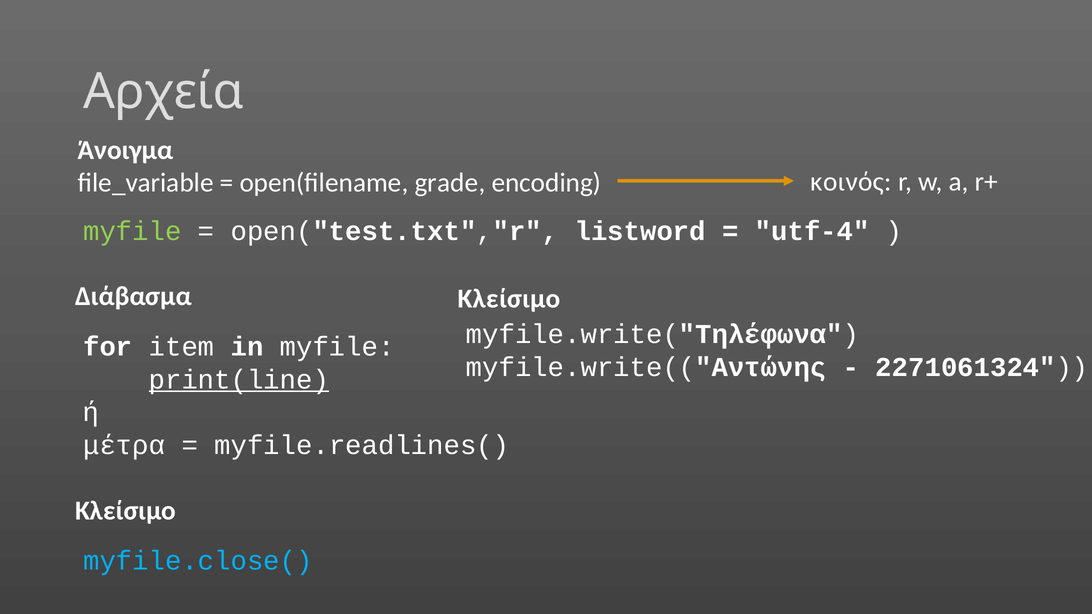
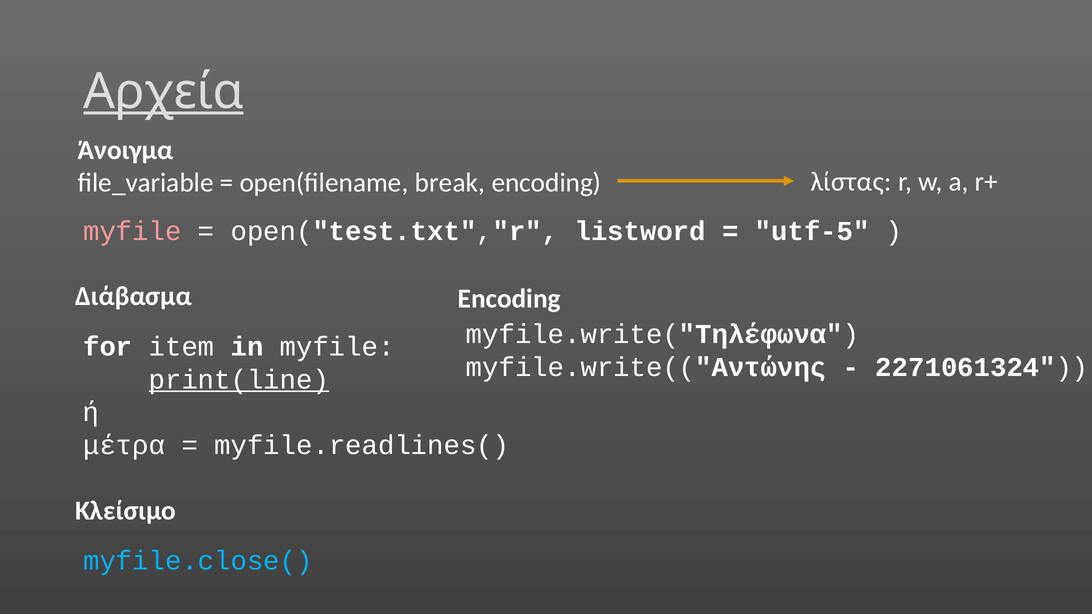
Αρχεία underline: none -> present
κοινός: κοινός -> λίστας
grade: grade -> break
myfile at (132, 231) colour: light green -> pink
utf-4: utf-4 -> utf-5
Κλείσιμο at (509, 299): Κλείσιμο -> Encoding
